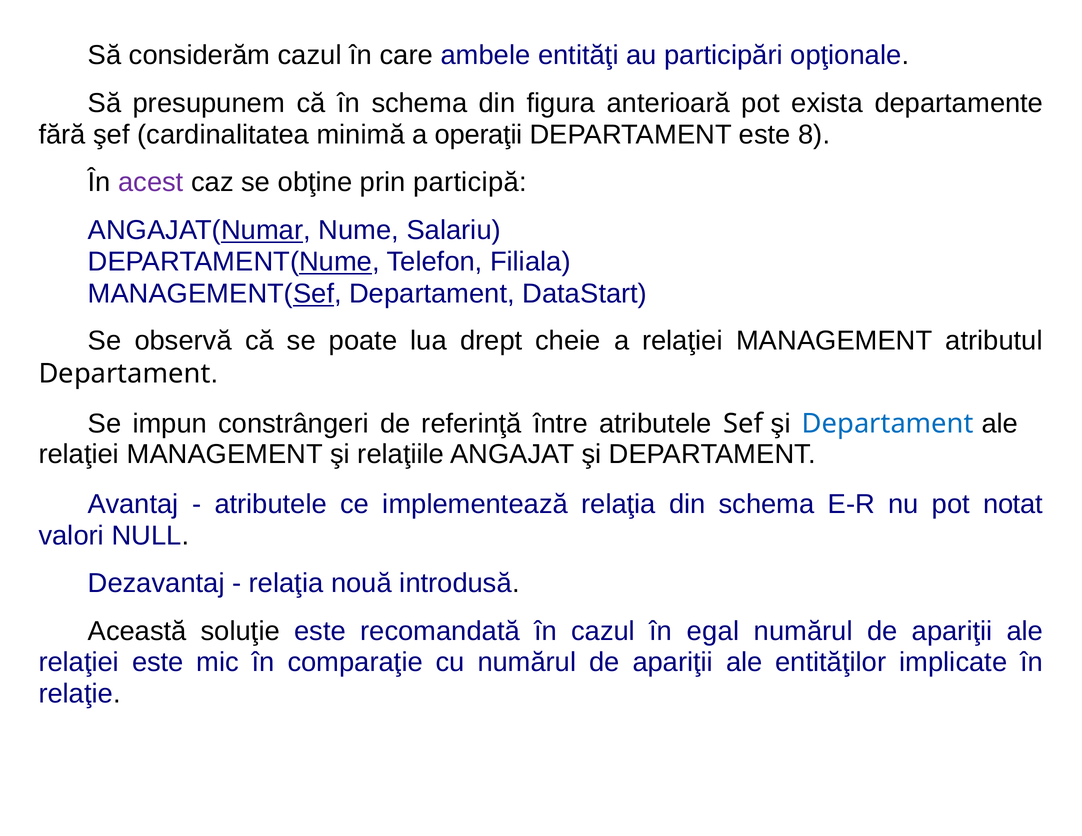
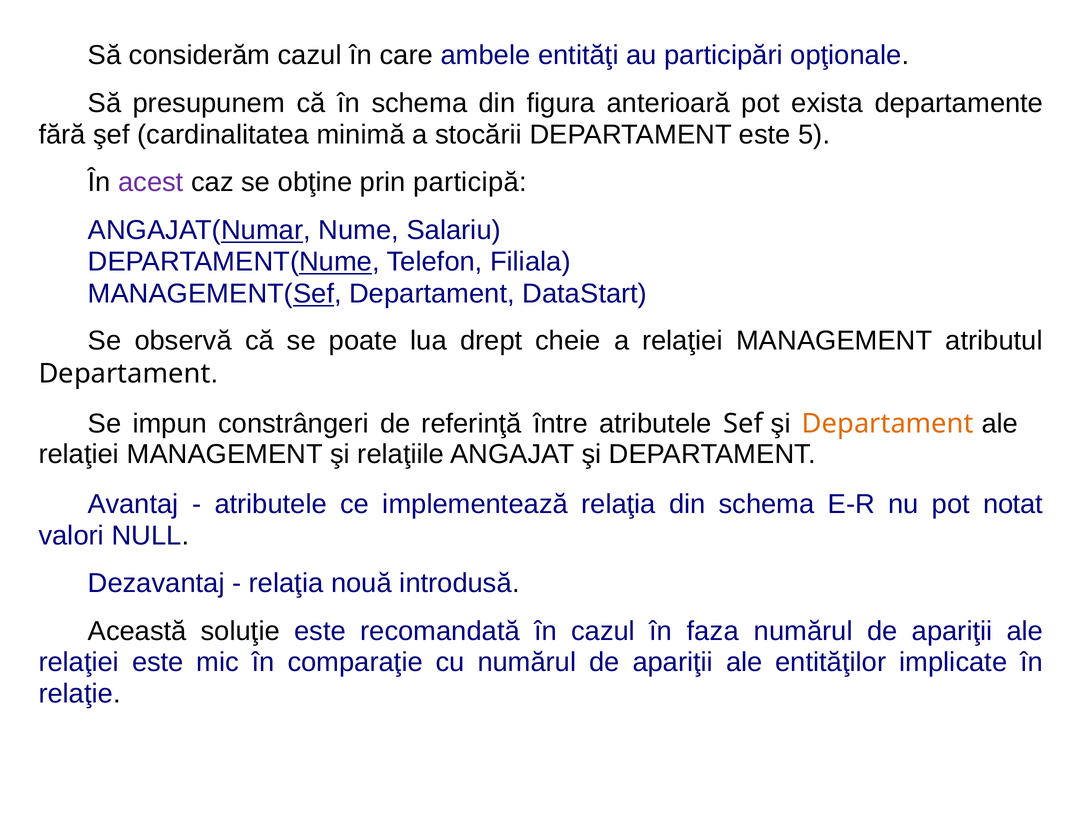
operaţii: operaţii -> stocării
8: 8 -> 5
Departament at (888, 424) colour: blue -> orange
egal: egal -> faza
